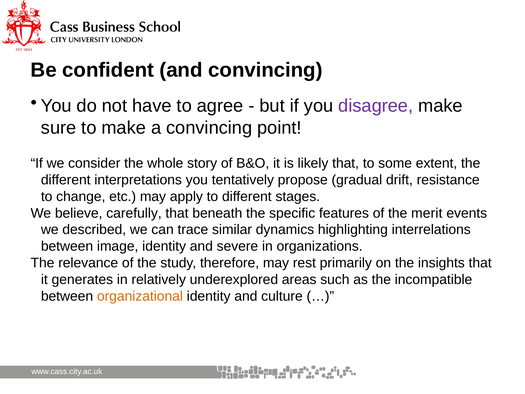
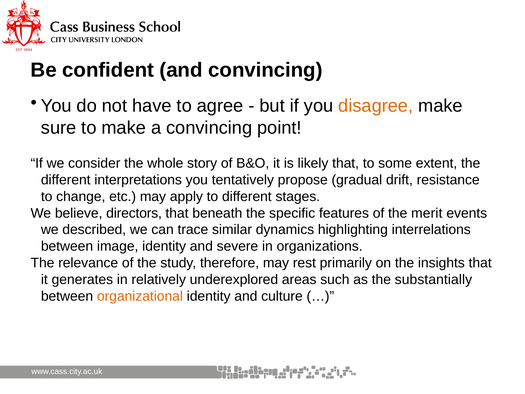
disagree colour: purple -> orange
carefully: carefully -> directors
incompatible: incompatible -> substantially
